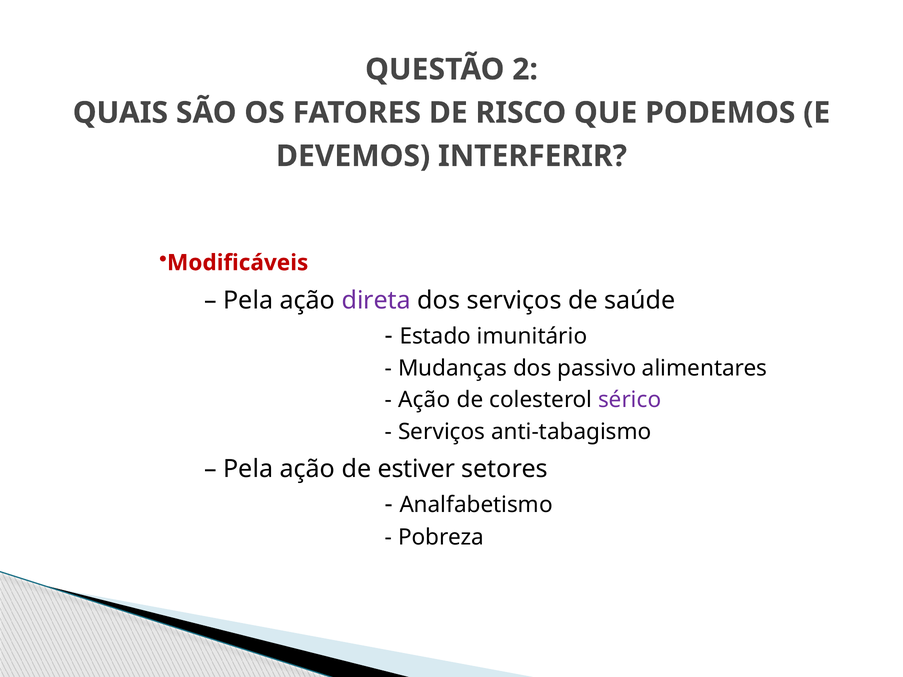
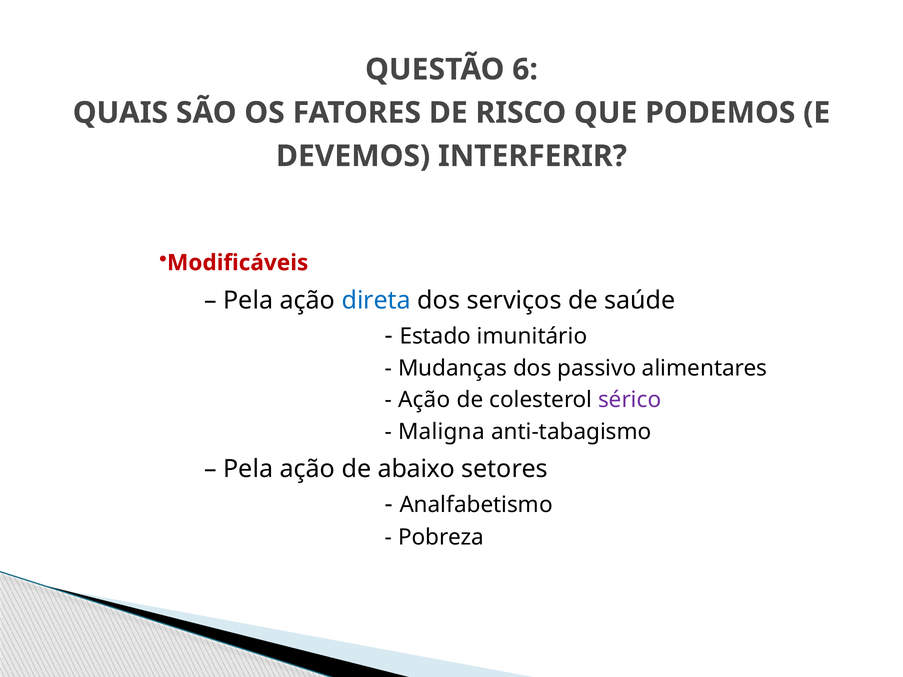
2: 2 -> 6
direta colour: purple -> blue
Serviços at (442, 432): Serviços -> Maligna
estiver: estiver -> abaixo
